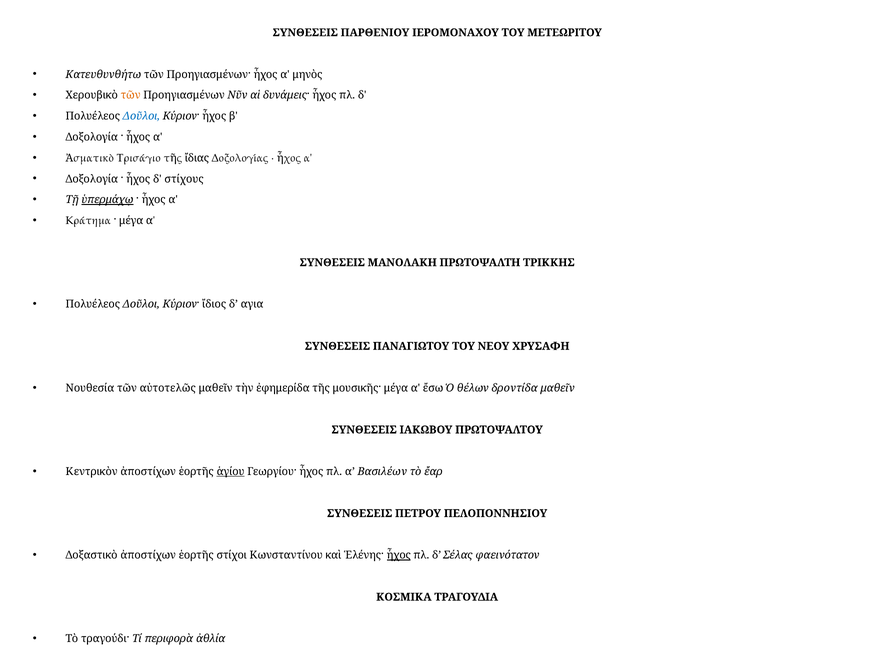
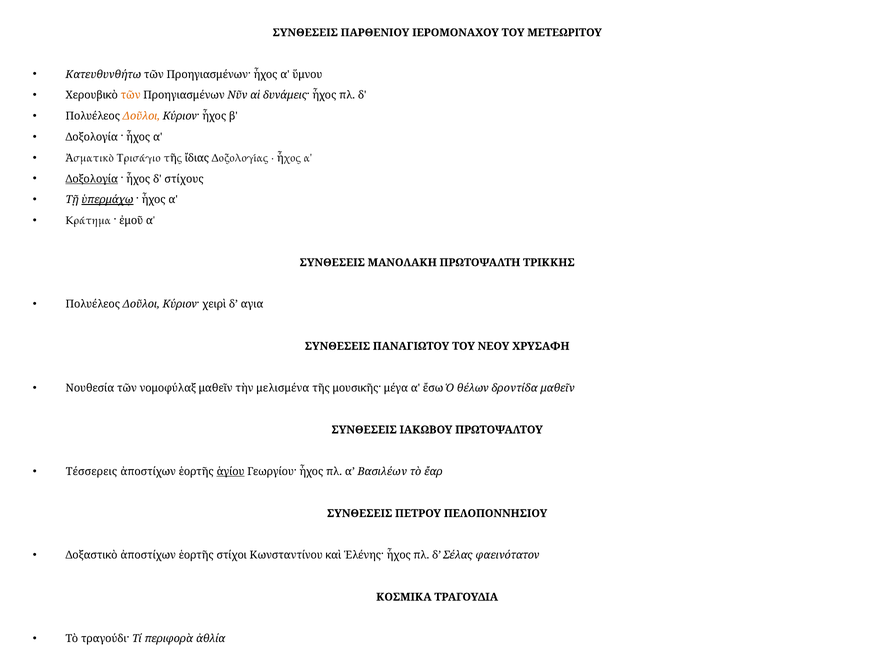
μηνὸς: μηνὸς -> ὕμνου
Δοῦλοι at (141, 116) colour: blue -> orange
Δοξολογία at (92, 179) underline: none -> present
μέγα at (131, 221): μέγα -> ἐμοῦ
ἴδιος: ἴδιος -> χειρὶ
αὐτοτελῶς: αὐτοτελῶς -> νομοφύλαξ
ἐφημερίδα: ἐφημερίδα -> μελισμένα
Κεντρικὸν: Κεντρικὸν -> Τέσσερεις
ἦχος at (399, 556) underline: present -> none
